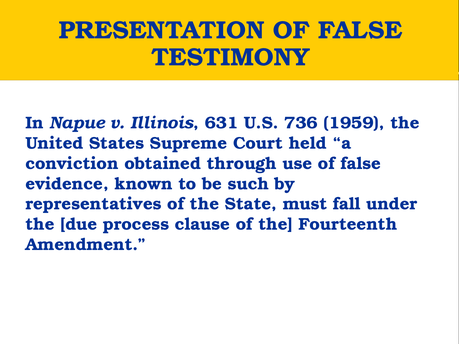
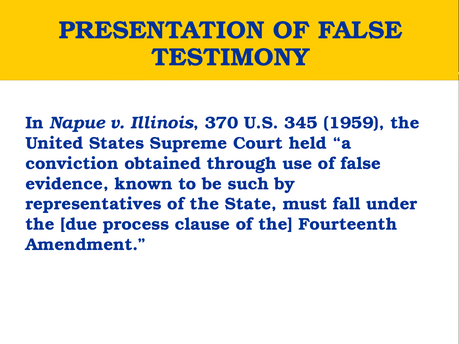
631: 631 -> 370
736: 736 -> 345
